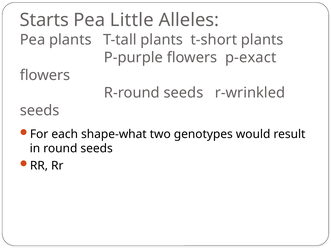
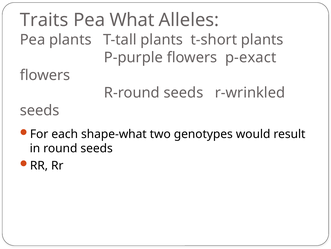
Starts: Starts -> Traits
Little: Little -> What
